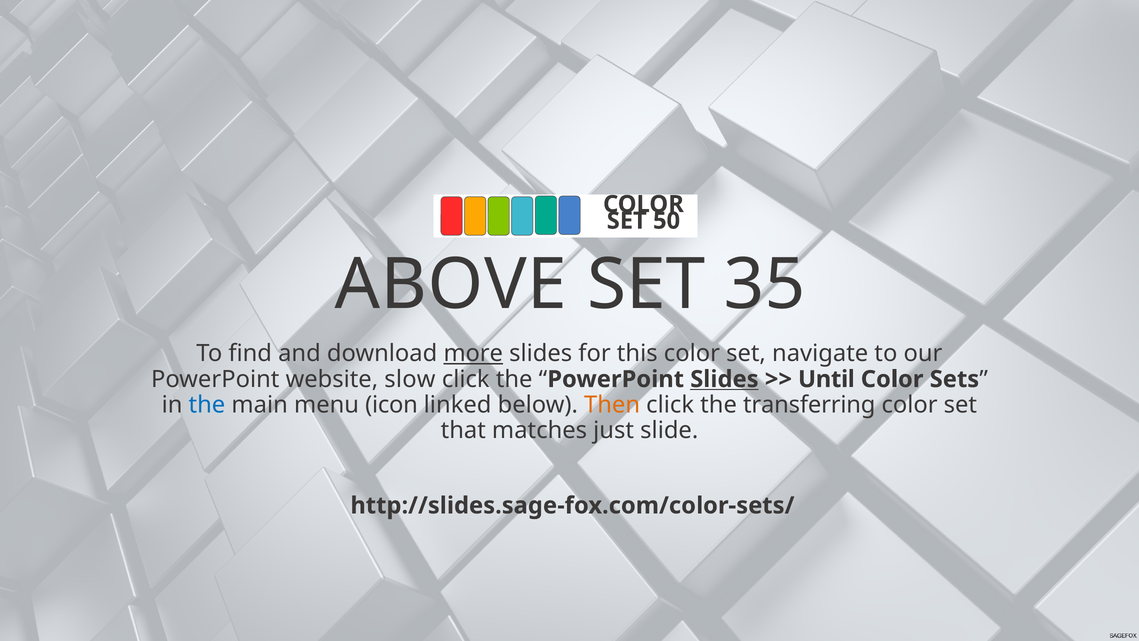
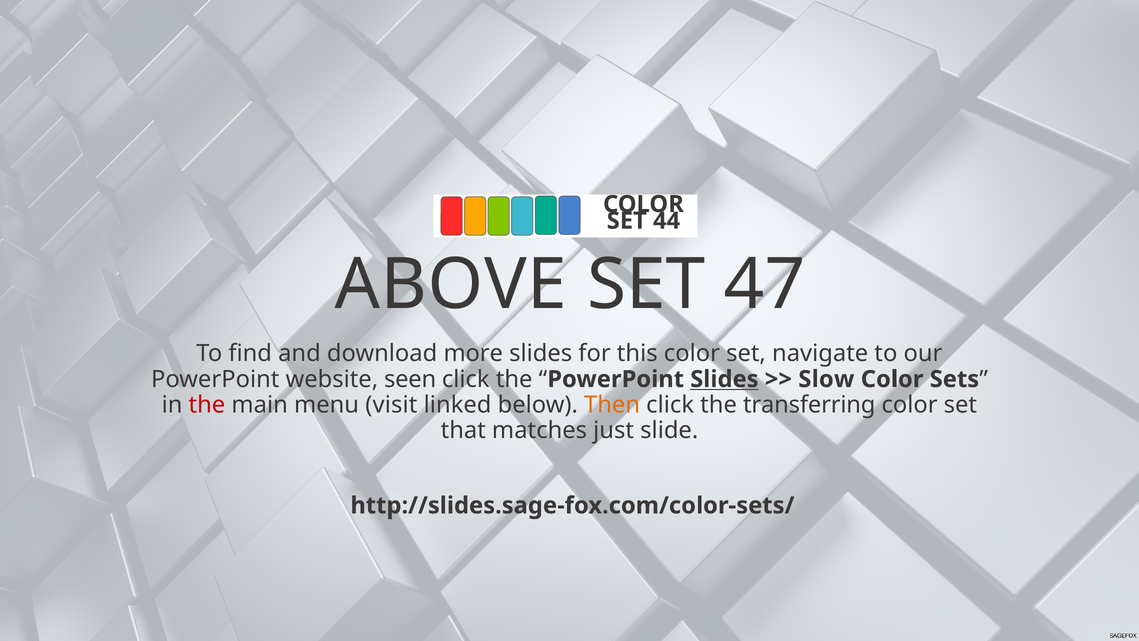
50: 50 -> 44
35: 35 -> 47
more underline: present -> none
slow: slow -> seen
Until: Until -> Slow
the at (207, 405) colour: blue -> red
icon: icon -> visit
